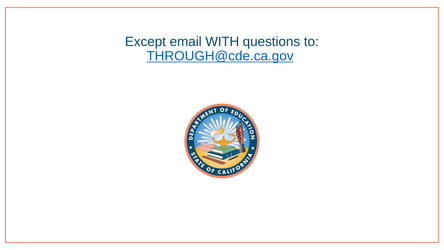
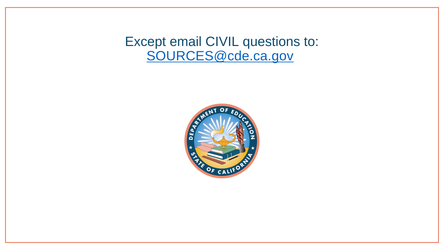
WITH: WITH -> CIVIL
THROUGH@cde.ca.gov: THROUGH@cde.ca.gov -> SOURCES@cde.ca.gov
